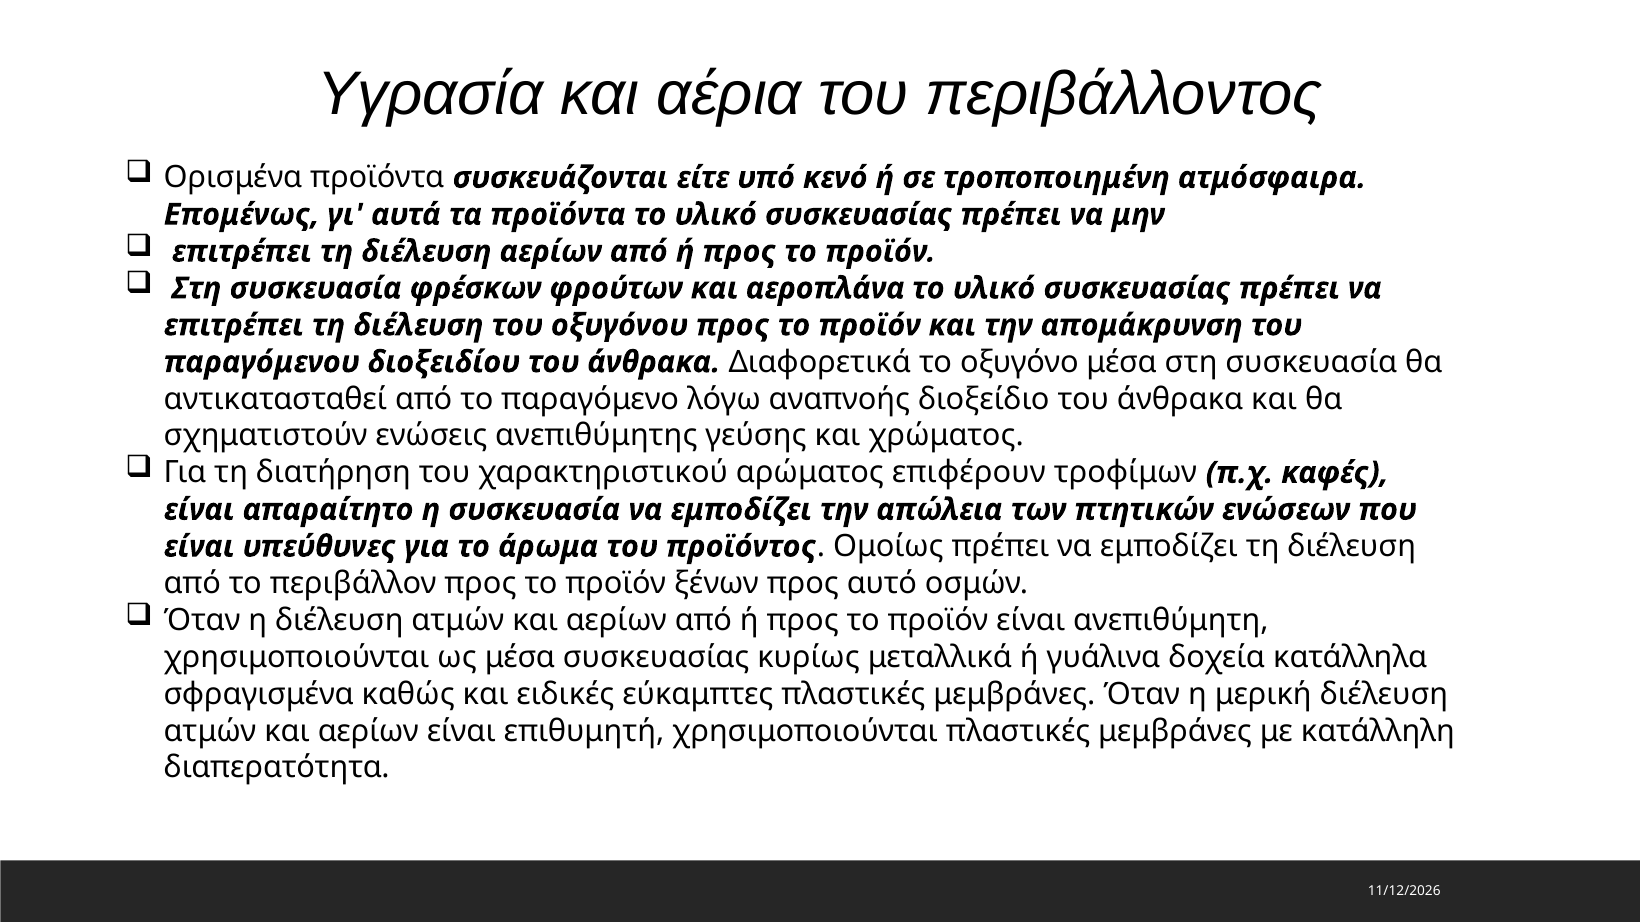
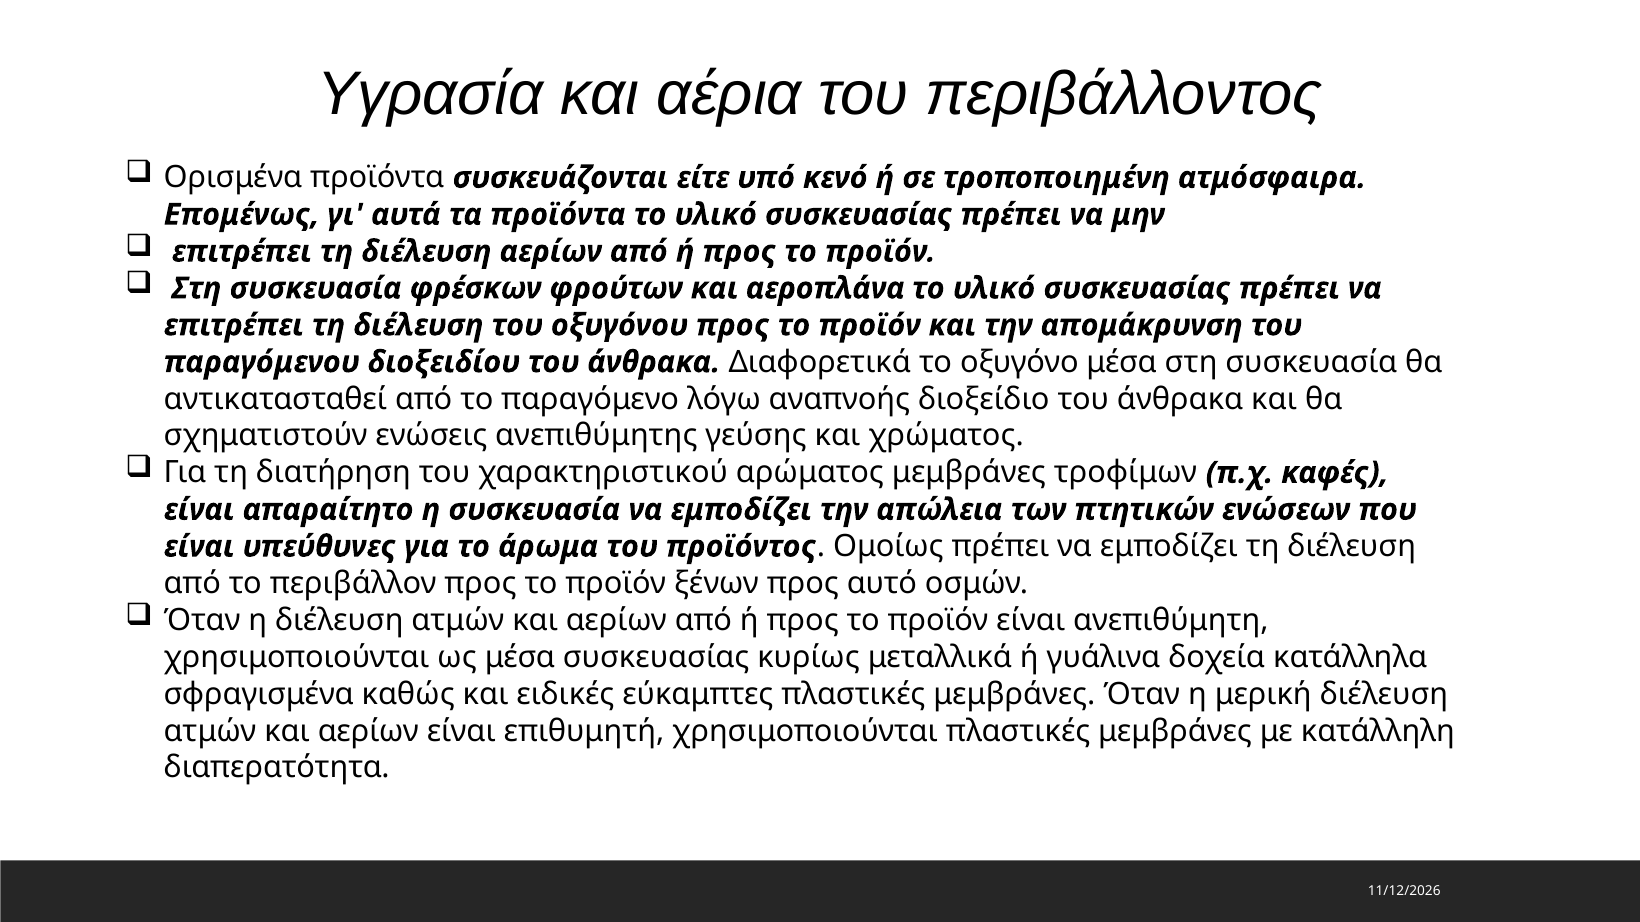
αρώματος επιφέρουν: επιφέρουν -> μεμβράνες
